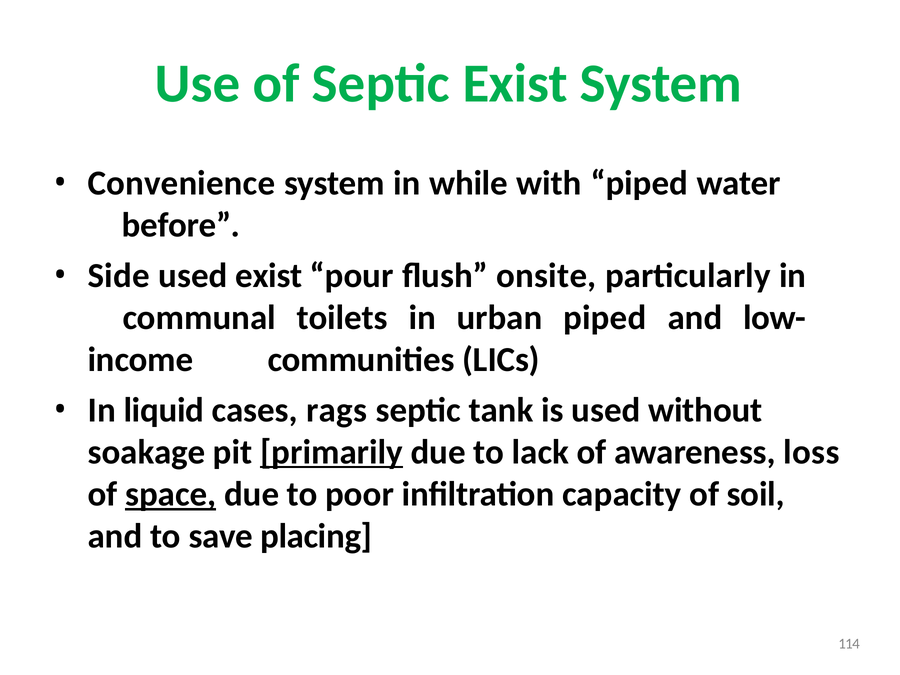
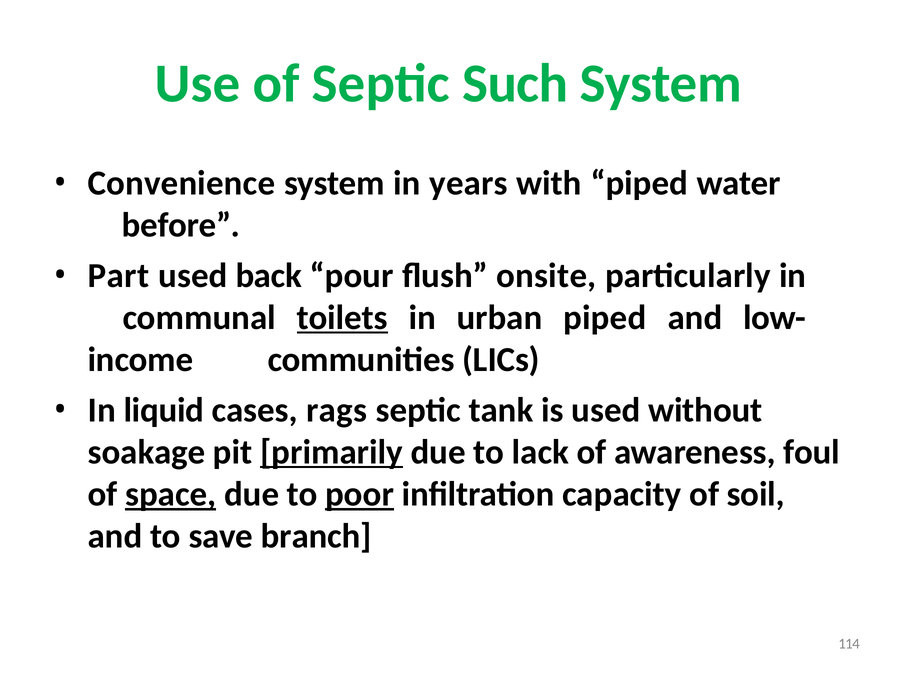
Septic Exist: Exist -> Such
while: while -> years
Side: Side -> Part
used exist: exist -> back
toilets underline: none -> present
loss: loss -> foul
poor underline: none -> present
placing: placing -> branch
